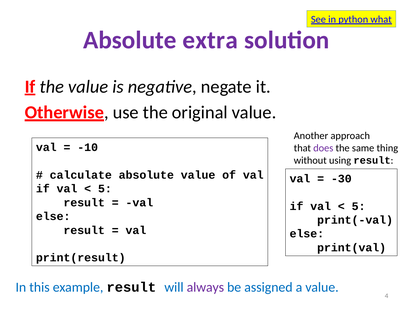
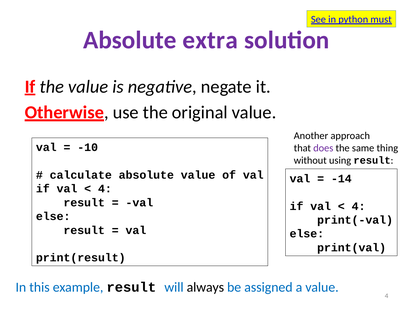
what: what -> must
-30: -30 -> -14
5 at (105, 189): 5 -> 4
5 at (359, 206): 5 -> 4
always colour: purple -> black
